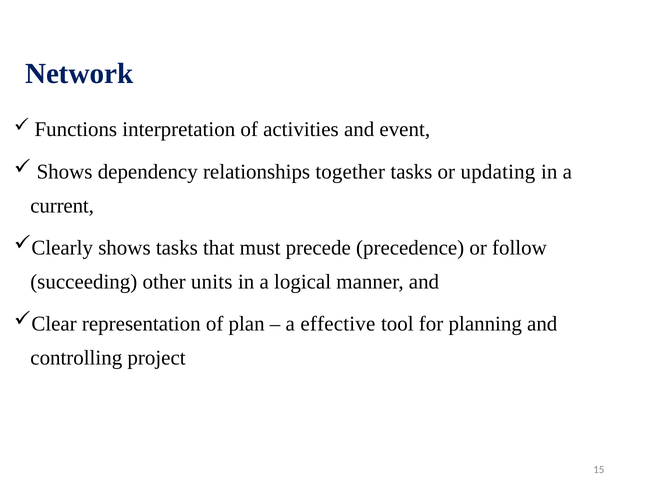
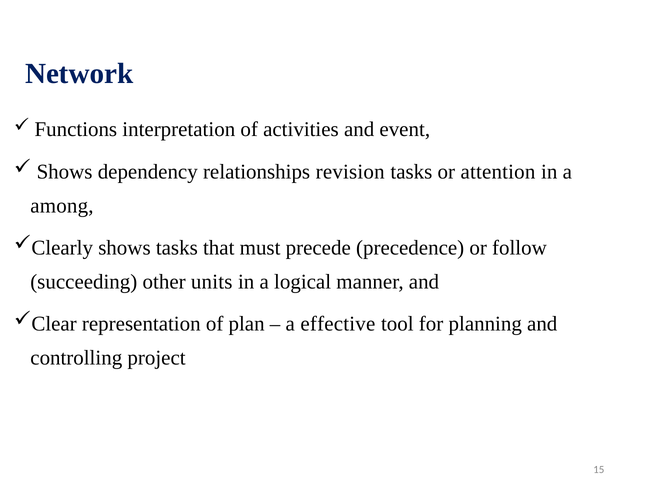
together: together -> revision
updating: updating -> attention
current: current -> among
